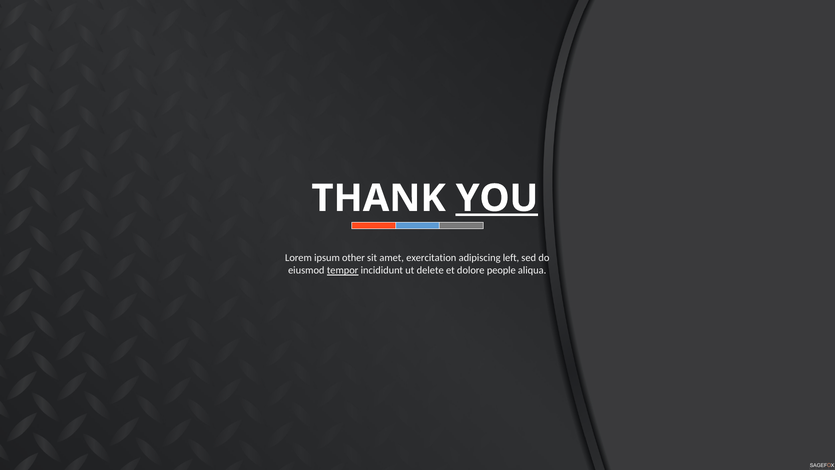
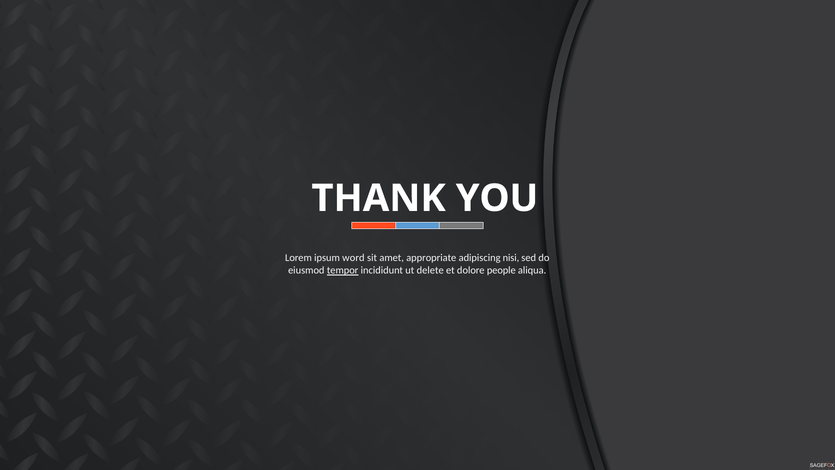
YOU underline: present -> none
other: other -> word
exercitation: exercitation -> appropriate
left: left -> nisi
